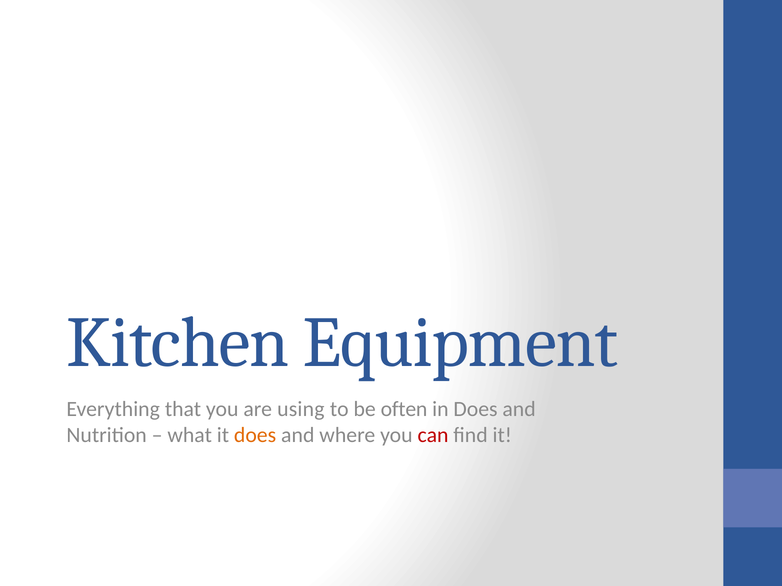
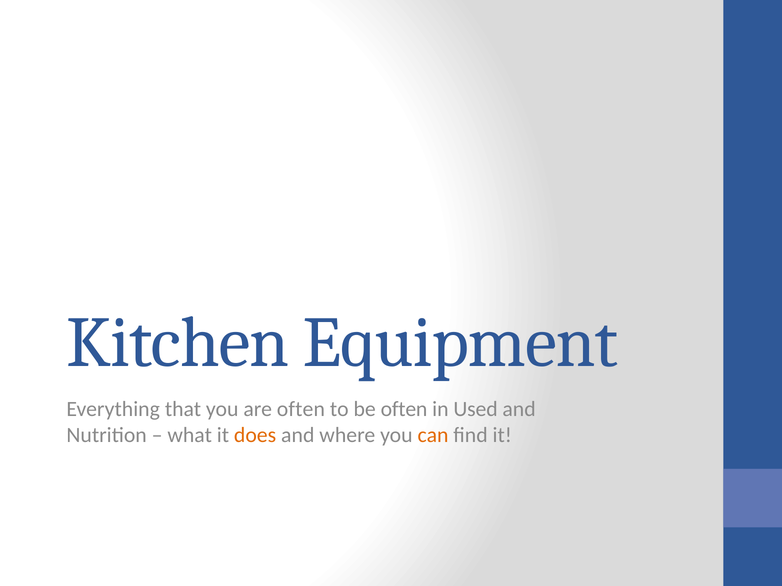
are using: using -> often
in Does: Does -> Used
can colour: red -> orange
